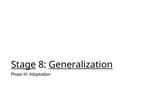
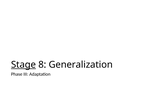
Generalization underline: present -> none
